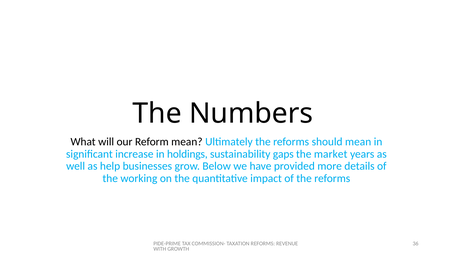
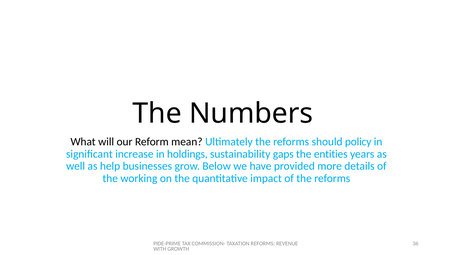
should mean: mean -> policy
market: market -> entities
